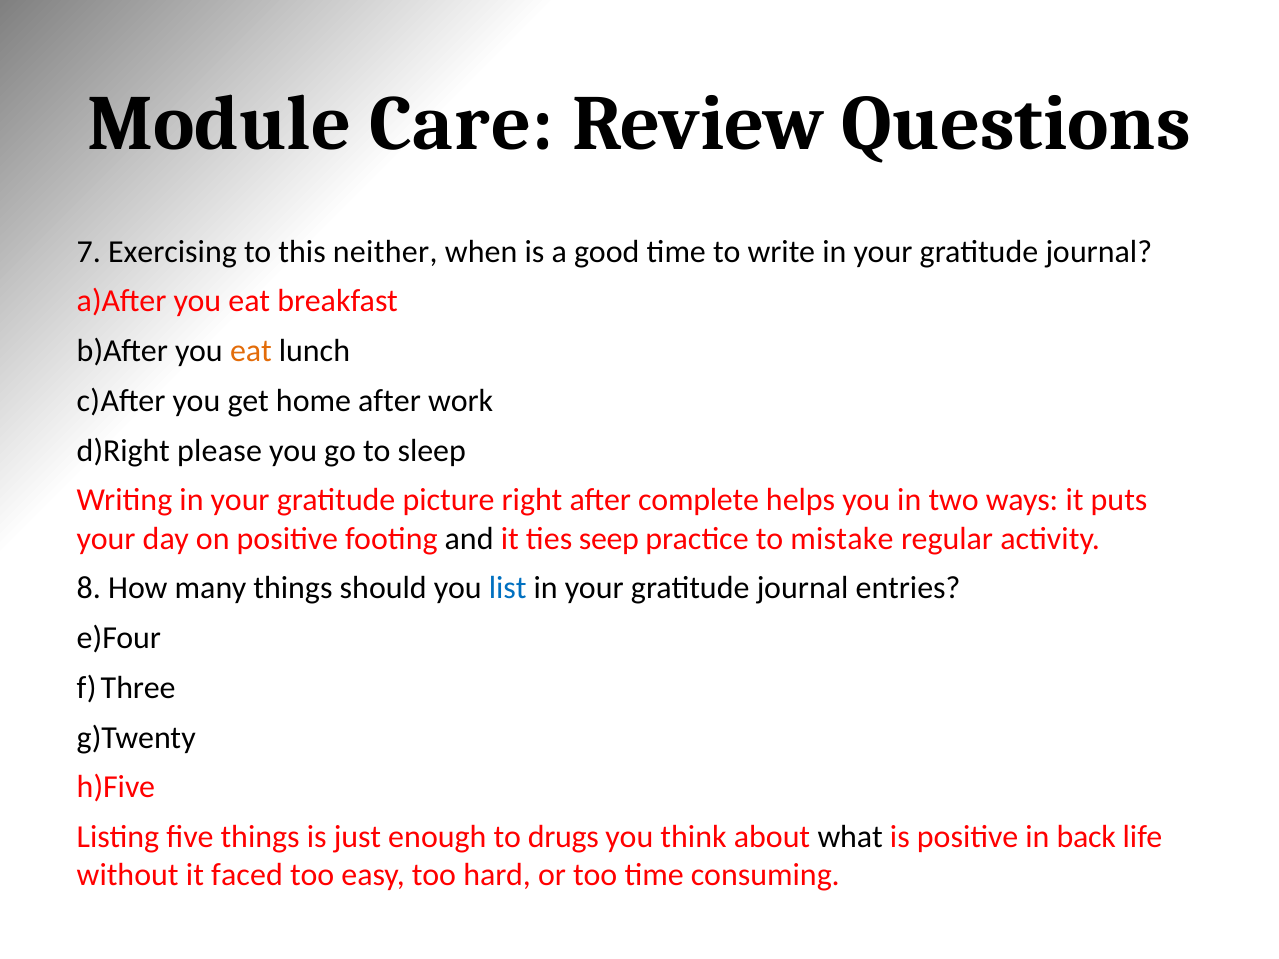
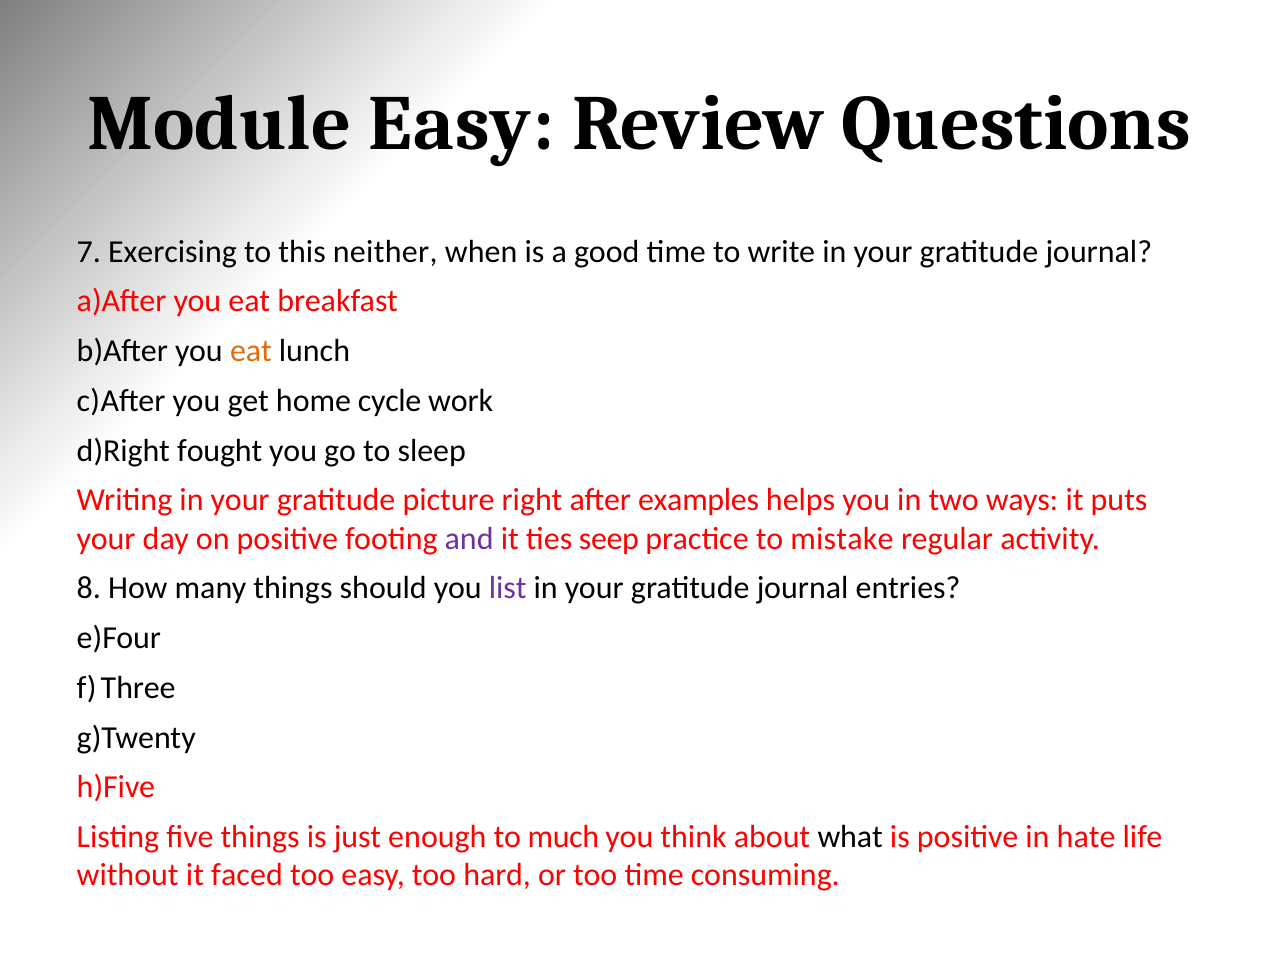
Module Care: Care -> Easy
home after: after -> cycle
please: please -> fought
complete: complete -> examples
and colour: black -> purple
list colour: blue -> purple
drugs: drugs -> much
back: back -> hate
